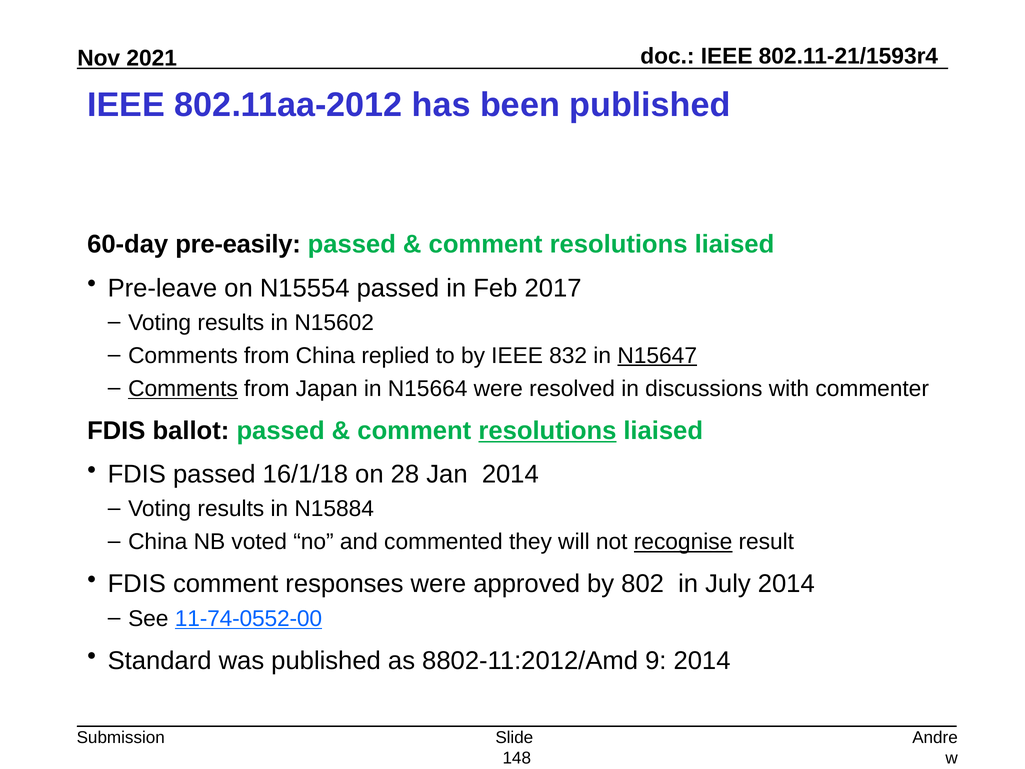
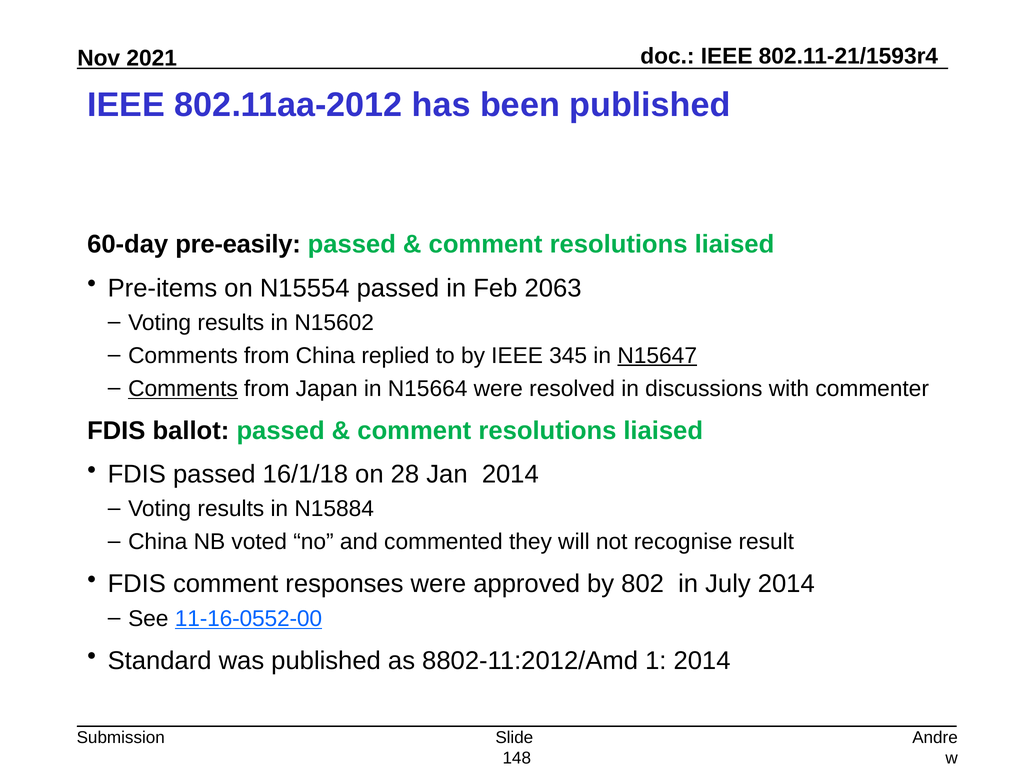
Pre-leave: Pre-leave -> Pre-items
2017: 2017 -> 2063
832: 832 -> 345
resolutions at (547, 431) underline: present -> none
recognise underline: present -> none
11-74-0552-00: 11-74-0552-00 -> 11-16-0552-00
9: 9 -> 1
